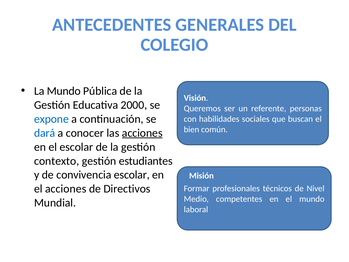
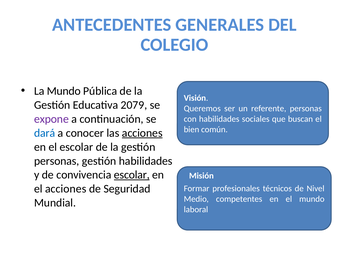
2000: 2000 -> 2079
expone colour: blue -> purple
contexto at (57, 161): contexto -> personas
gestión estudiantes: estudiantes -> habilidades
escolar at (132, 175) underline: none -> present
Directivos: Directivos -> Seguridad
